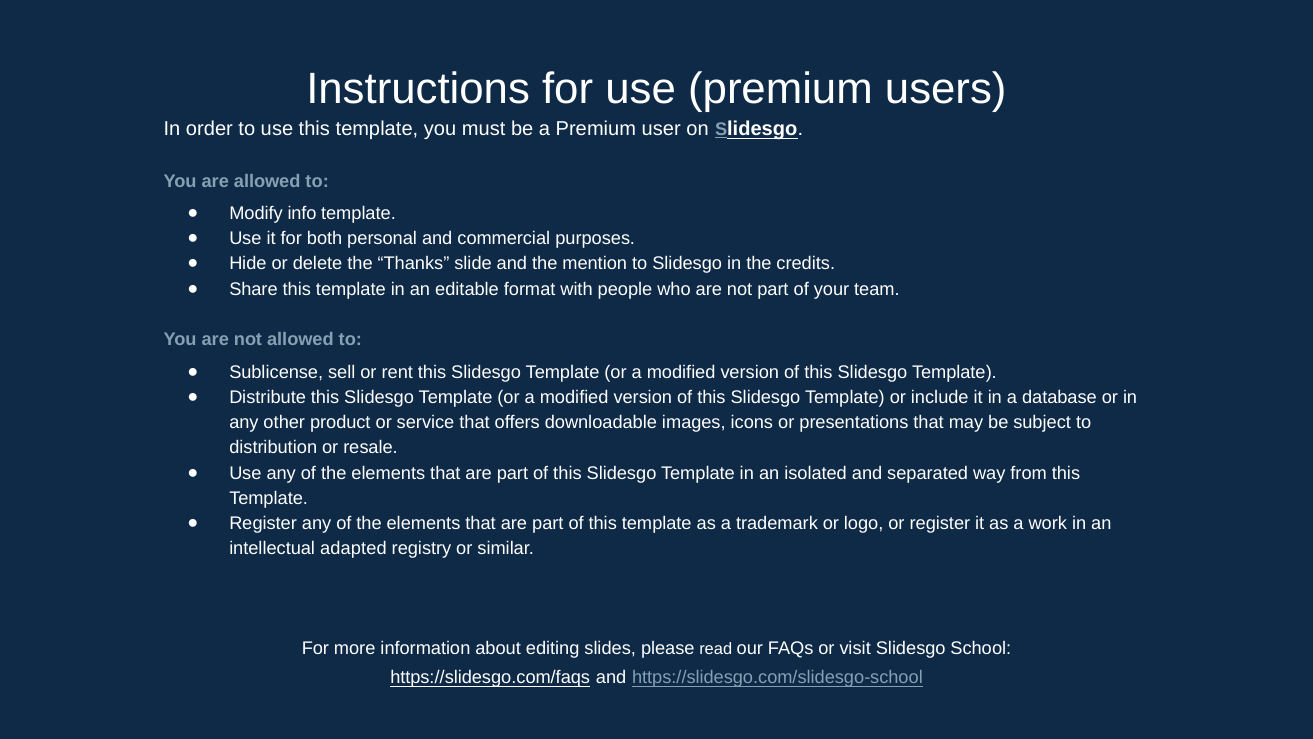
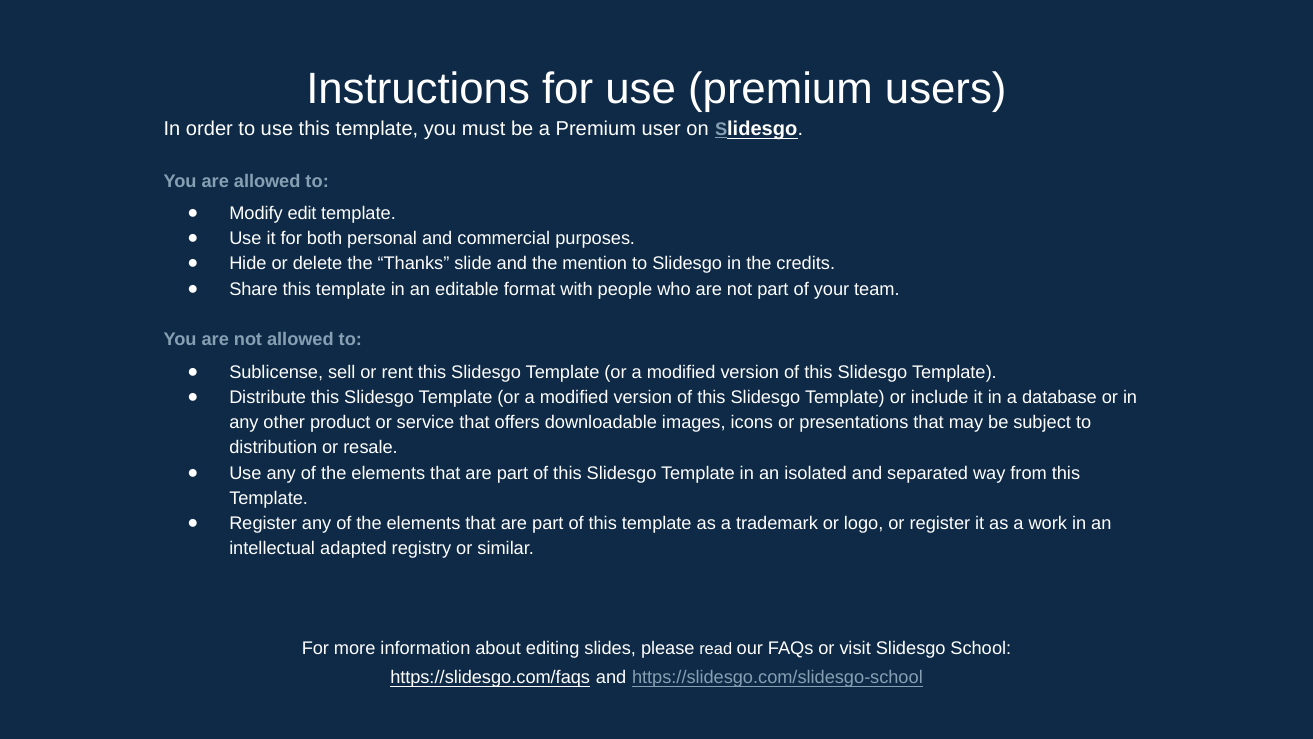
info: info -> edit
